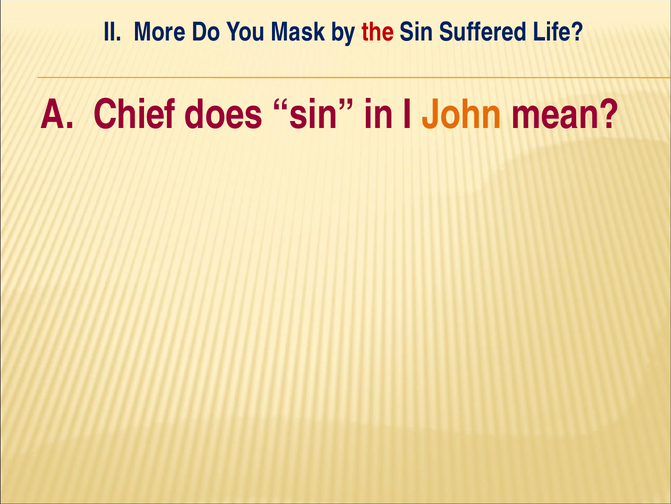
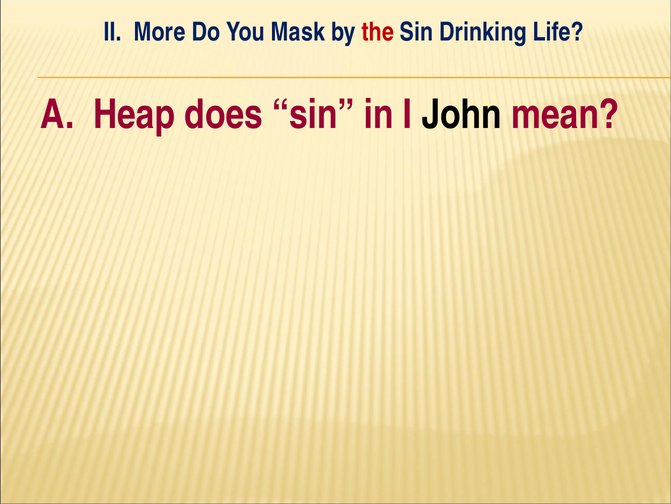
Suffered: Suffered -> Drinking
Chief: Chief -> Heap
John colour: orange -> black
